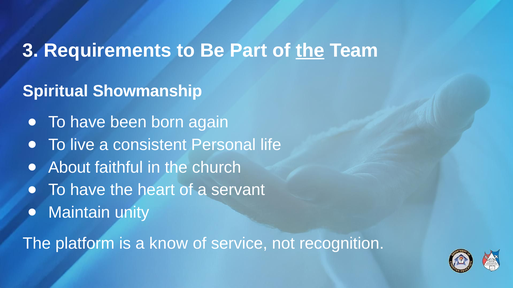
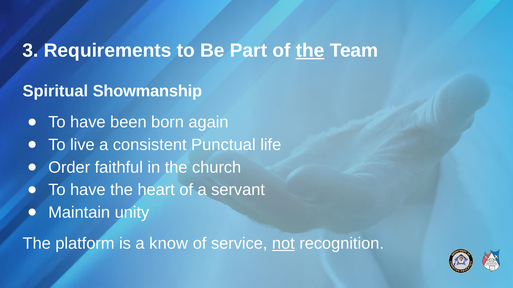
Personal: Personal -> Punctual
About: About -> Order
not underline: none -> present
